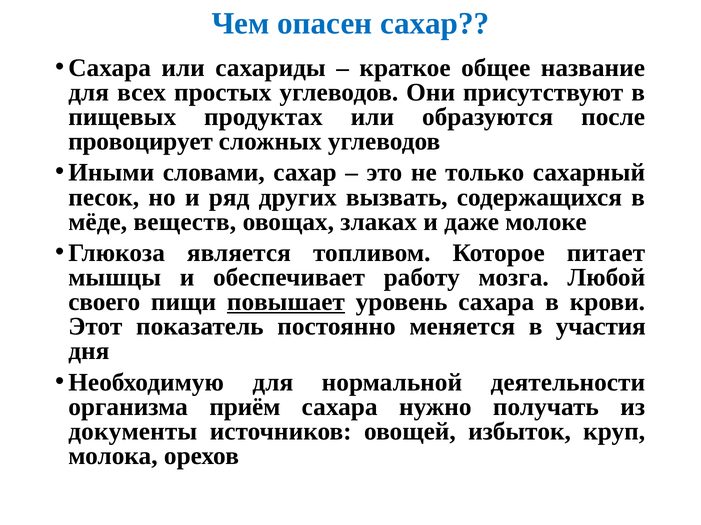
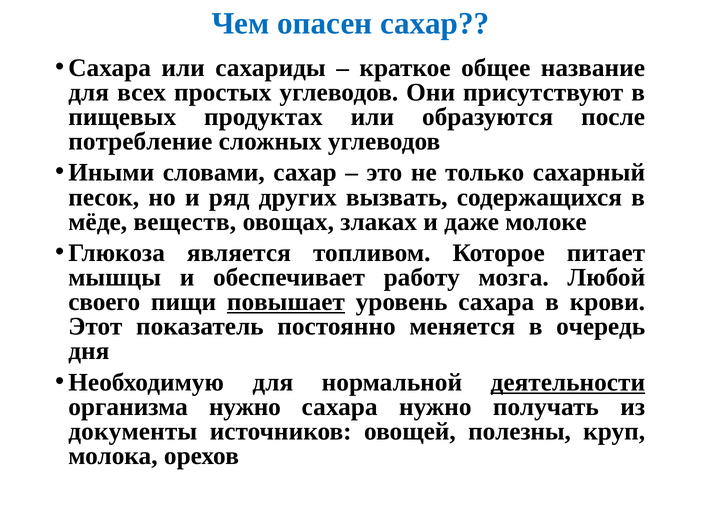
провоцирует: провоцирует -> потребление
участия: участия -> очередь
деятельности underline: none -> present
организма приём: приём -> нужно
избыток: избыток -> полезны
